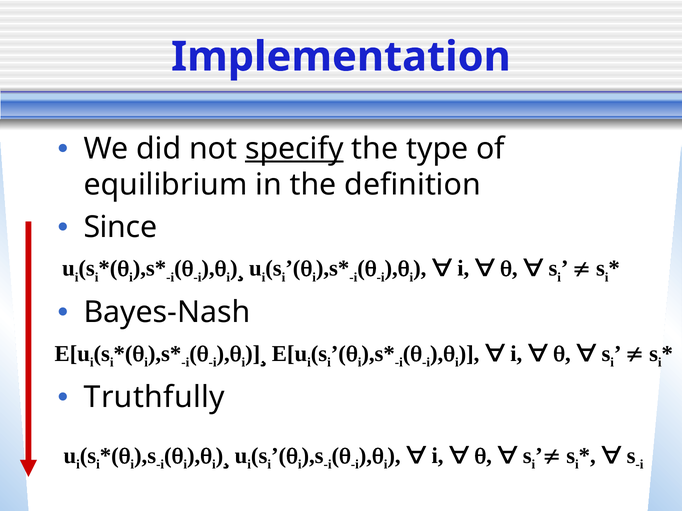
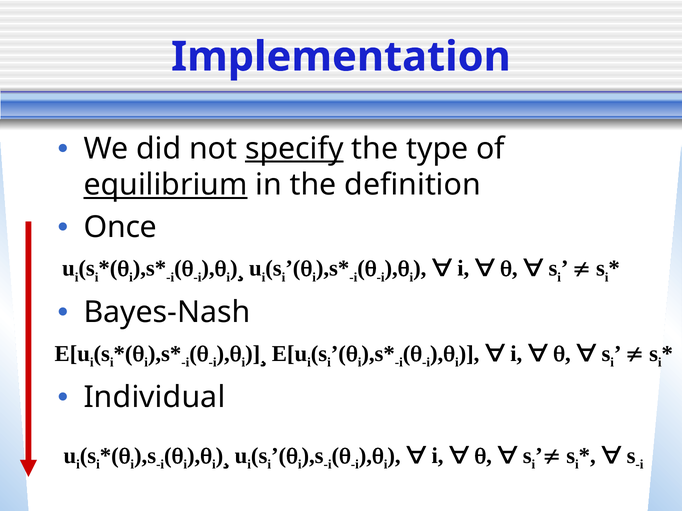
equilibrium underline: none -> present
Since: Since -> Once
Truthfully: Truthfully -> Individual
